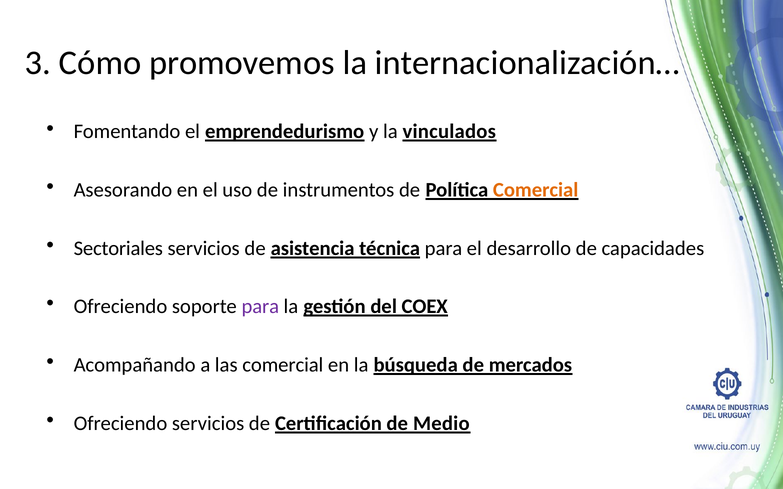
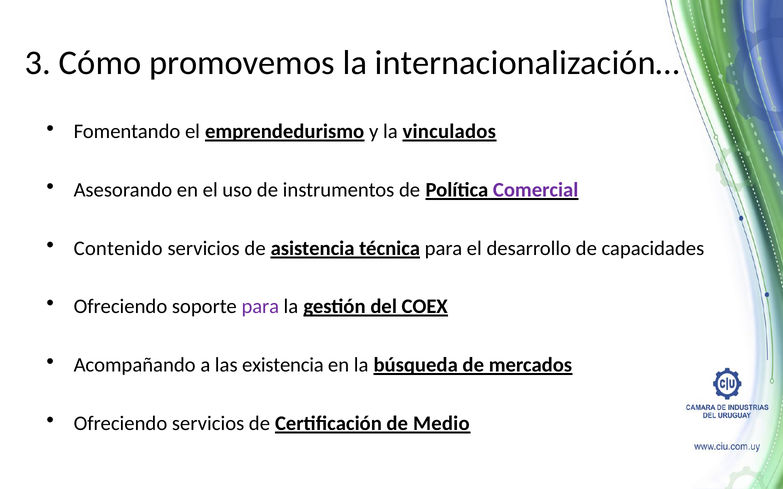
Comercial at (536, 190) colour: orange -> purple
Sectoriales: Sectoriales -> Contenido
las comercial: comercial -> existencia
